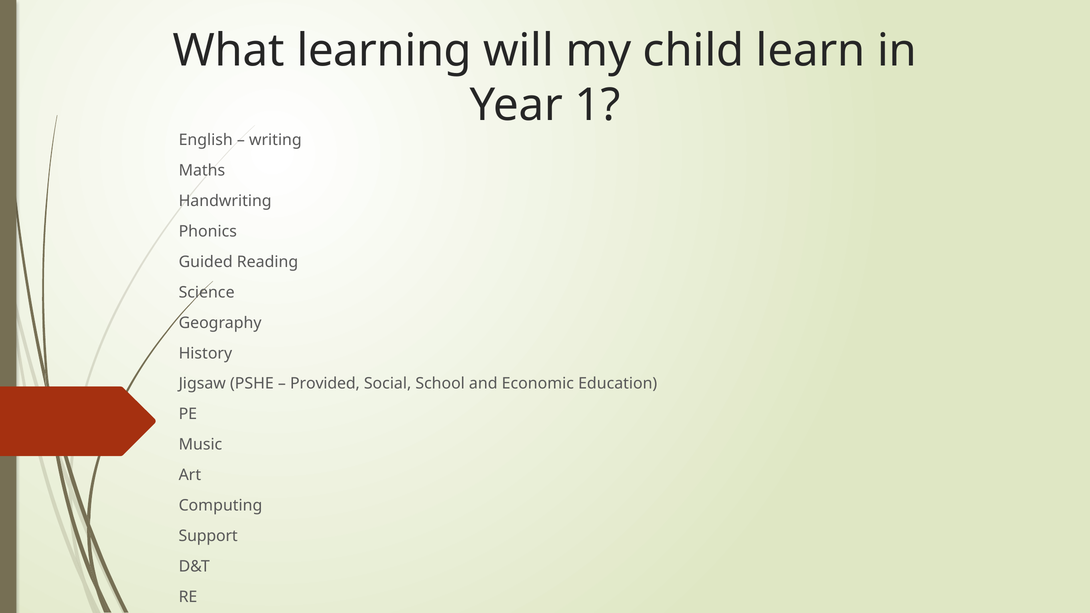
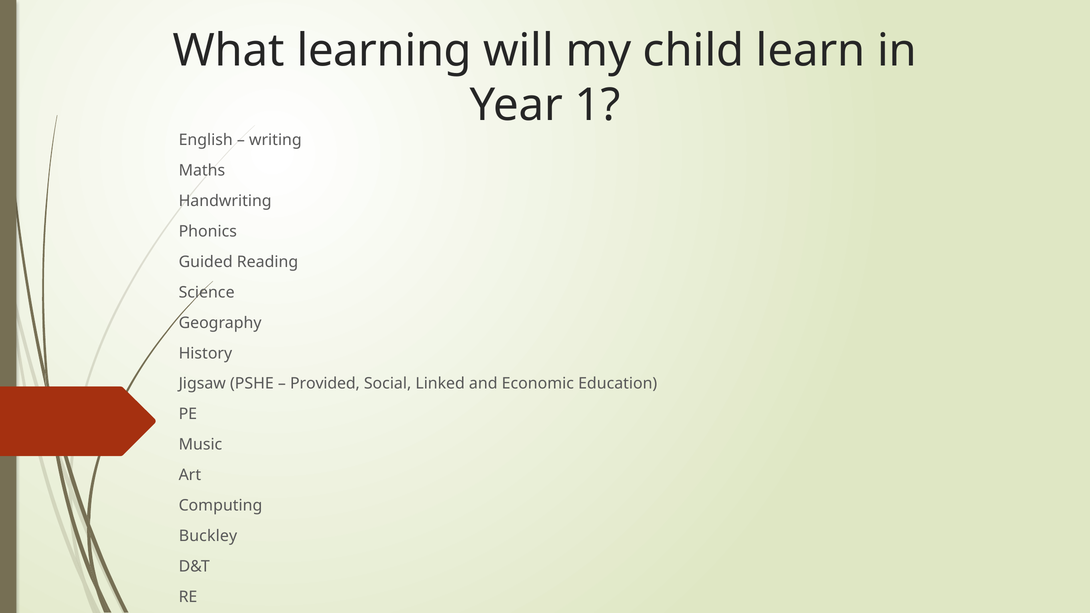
School: School -> Linked
Support: Support -> Buckley
